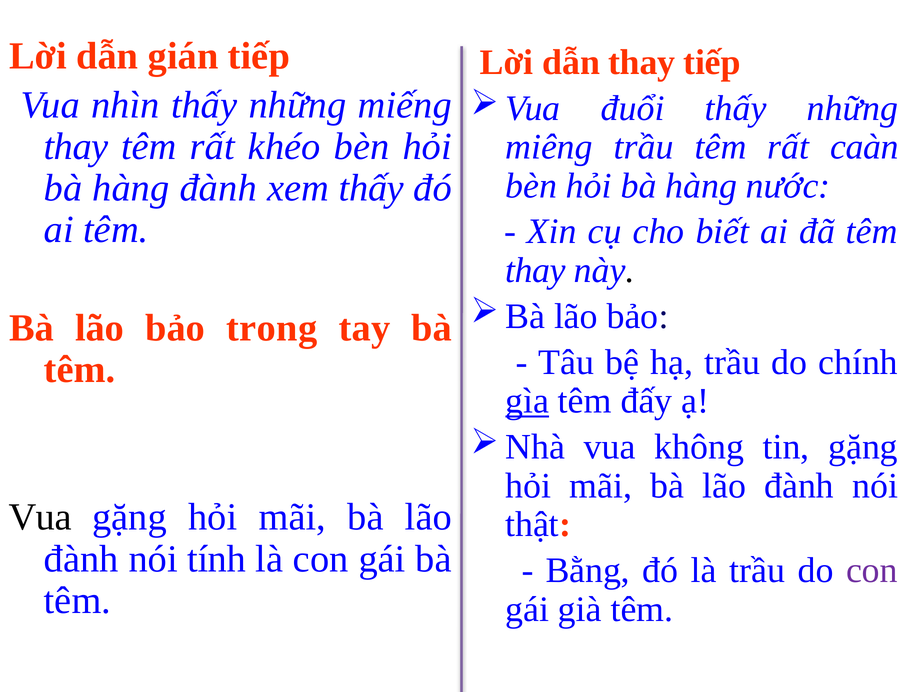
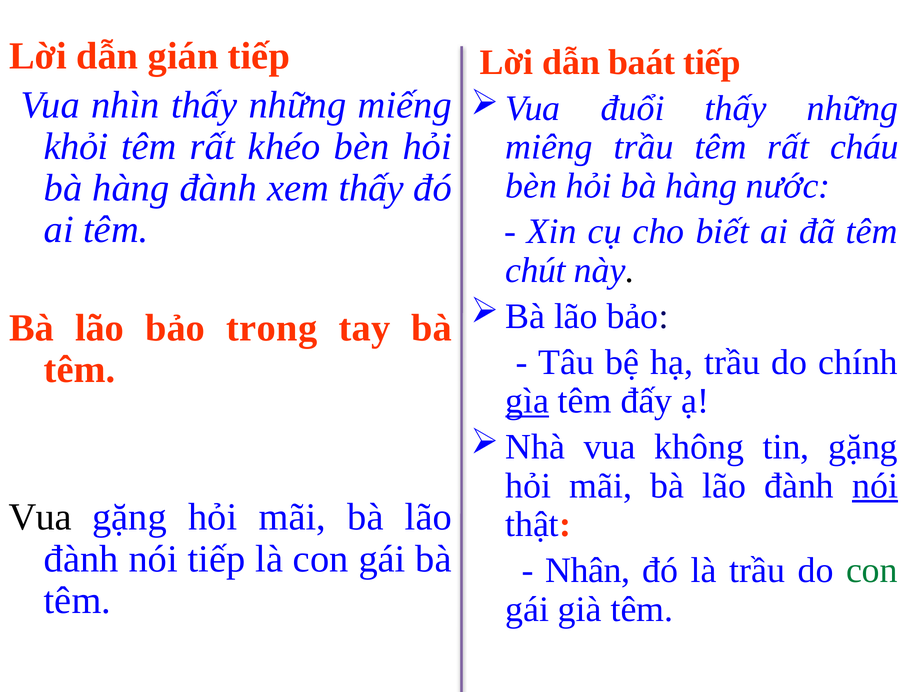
dẫn thay: thay -> baát
thay at (76, 147): thay -> khỏi
caàn: caàn -> cháu
thay at (535, 271): thay -> chút
nói at (875, 486) underline: none -> present
nói tính: tính -> tiếp
Bằng: Bằng -> Nhân
con at (872, 571) colour: purple -> green
